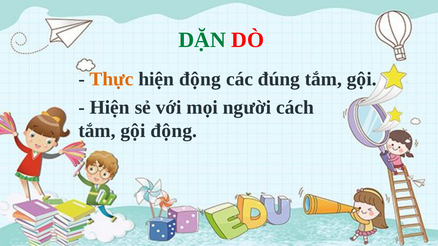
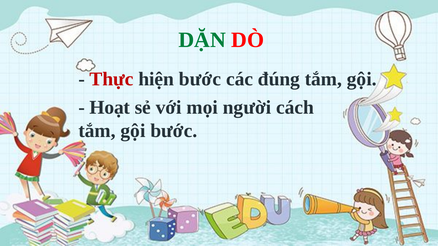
Thực colour: orange -> red
hiện động: động -> bước
Hiện at (110, 107): Hiện -> Hoạt
gội động: động -> bước
